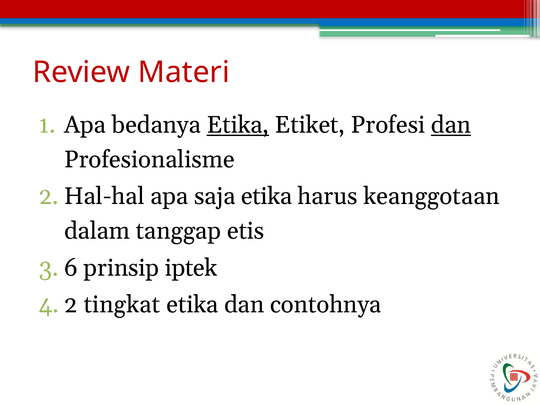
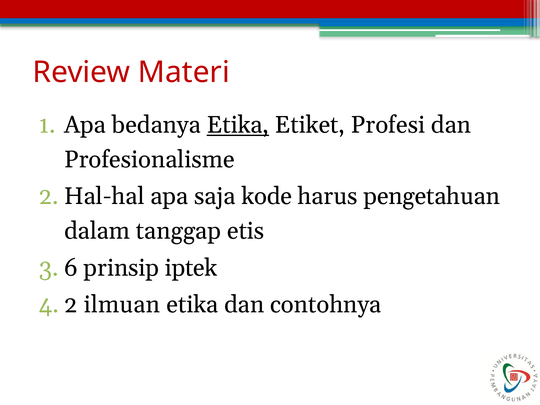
dan at (451, 125) underline: present -> none
saja etika: etika -> kode
keanggotaan: keanggotaan -> pengetahuan
tingkat: tingkat -> ilmuan
